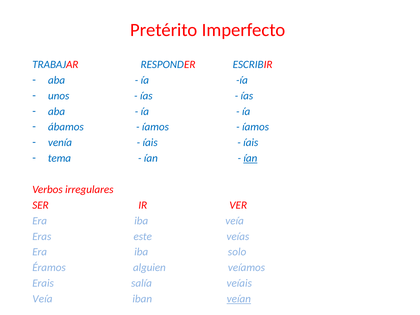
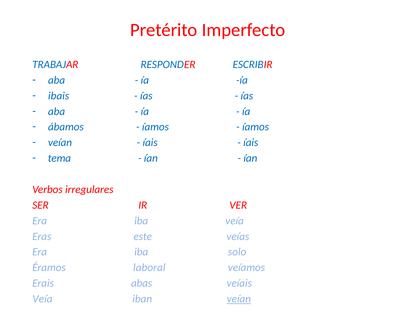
unos: unos -> ibais
venía at (60, 143): venía -> veían
ían at (250, 158) underline: present -> none
alguien: alguien -> laboral
salía: salía -> abas
